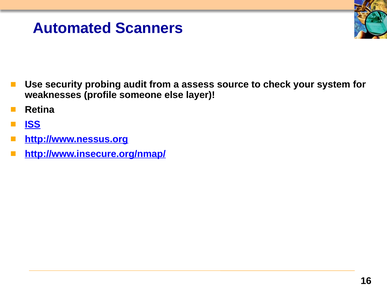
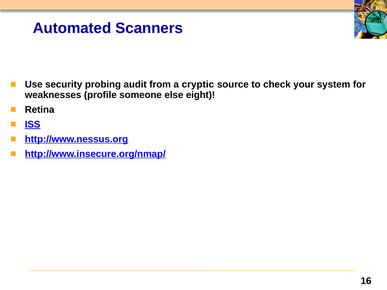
assess: assess -> cryptic
layer: layer -> eight
